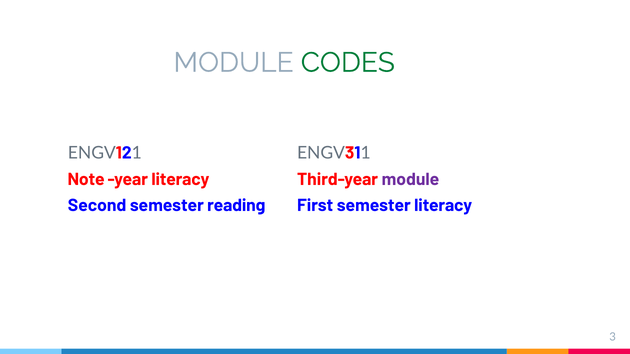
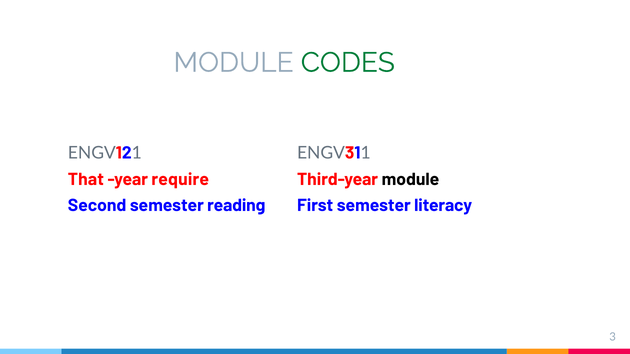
Note: Note -> That
year literacy: literacy -> require
module at (410, 180) colour: purple -> black
